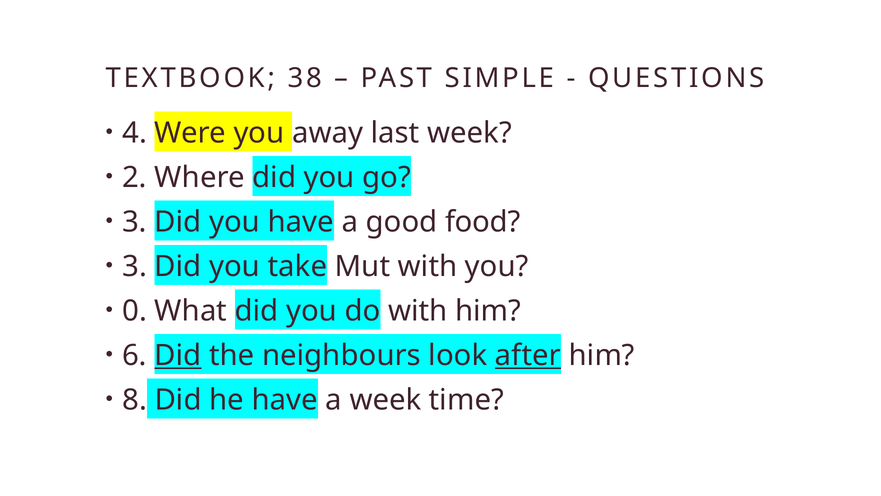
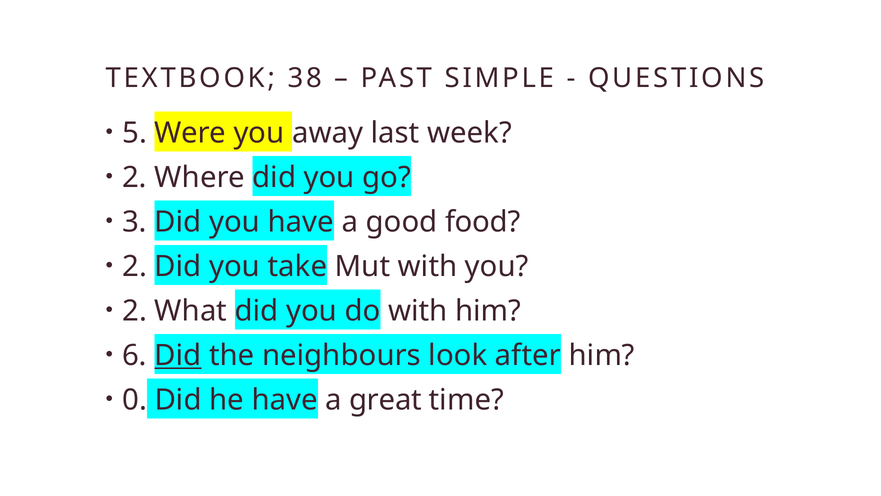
4: 4 -> 5
3 at (135, 266): 3 -> 2
0 at (135, 311): 0 -> 2
after underline: present -> none
8: 8 -> 0
a week: week -> great
